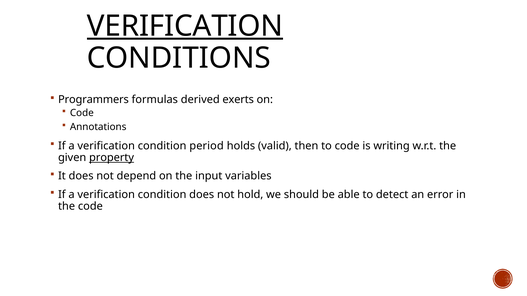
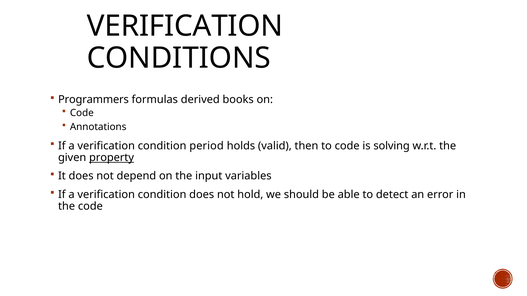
VERIFICATION at (185, 26) underline: present -> none
exerts: exerts -> books
writing: writing -> solving
